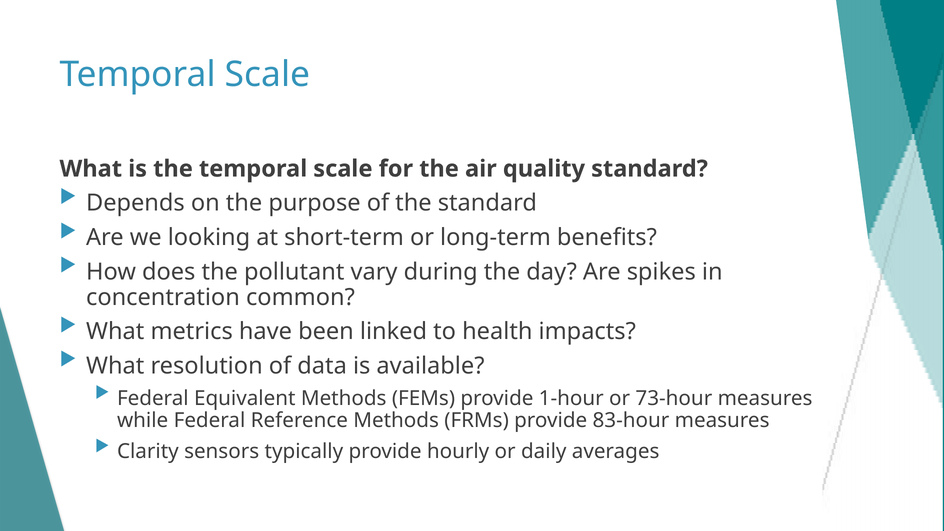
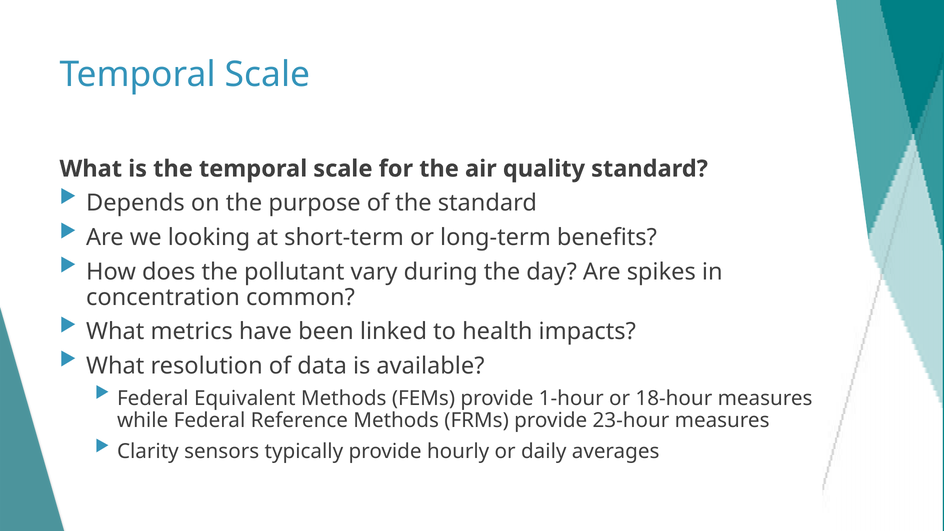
73-hour: 73-hour -> 18-hour
83-hour: 83-hour -> 23-hour
